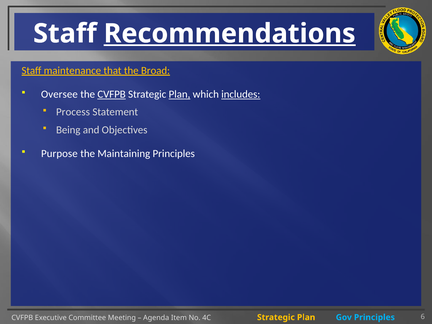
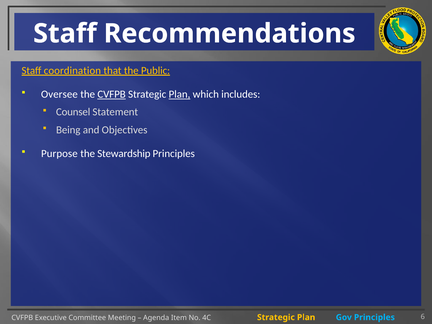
Recommendations underline: present -> none
maintenance: maintenance -> coordination
Broad: Broad -> Public
includes underline: present -> none
Process: Process -> Counsel
Maintaining: Maintaining -> Stewardship
